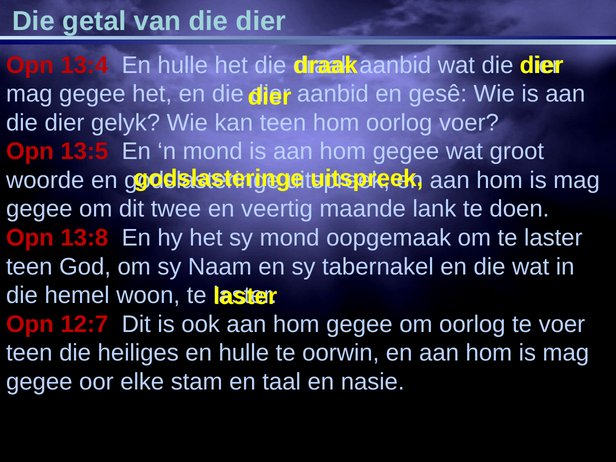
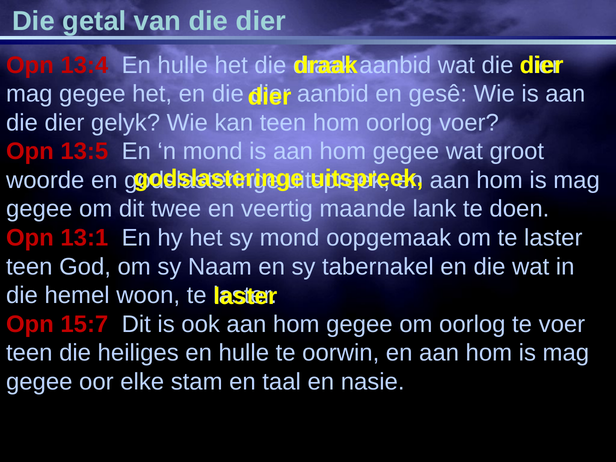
13:8: 13:8 -> 13:1
12:7: 12:7 -> 15:7
